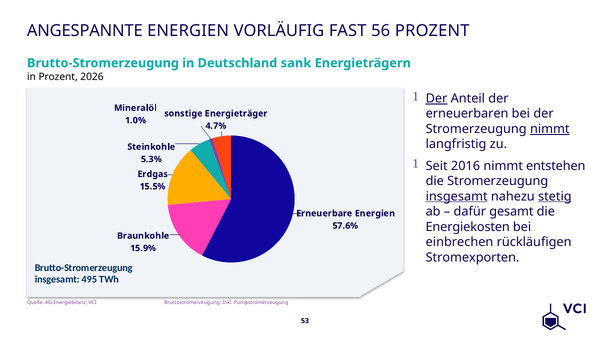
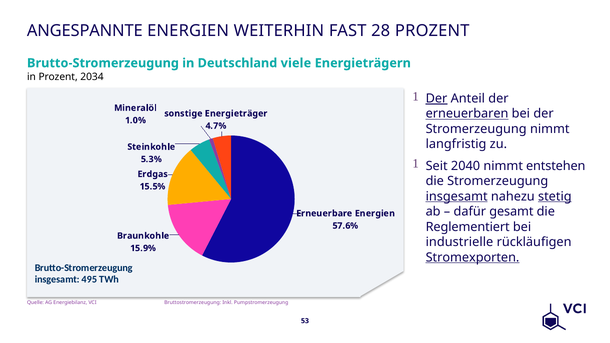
VORLÄUFIG: VORLÄUFIG -> WEITERHIN
56: 56 -> 28
sank: sank -> viele
2026: 2026 -> 2034
erneuerbaren underline: none -> present
nimmt at (550, 129) underline: present -> none
2016: 2016 -> 2040
Energiekosten: Energiekosten -> Reglementiert
einbrechen: einbrechen -> industrielle
Stromexporten underline: none -> present
